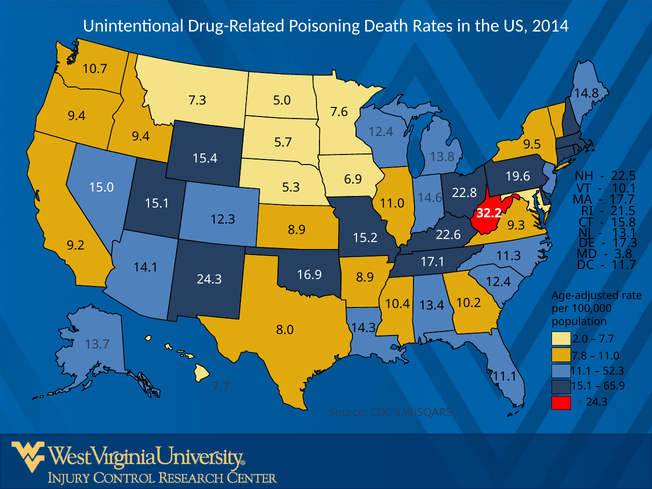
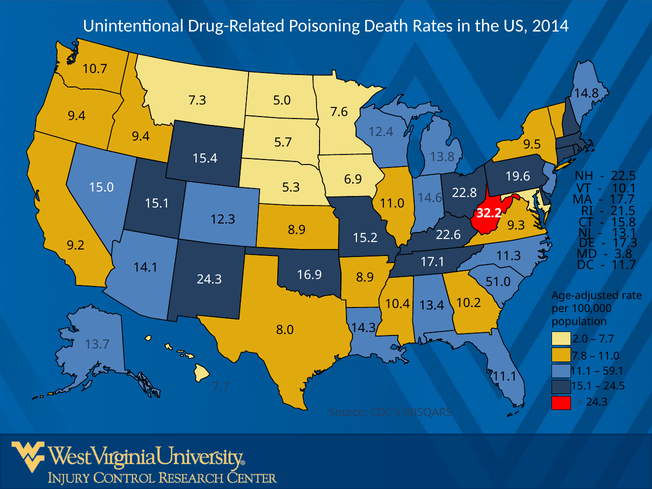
12.4 at (498, 282): 12.4 -> 51.0
52.3: 52.3 -> 59.1
65.9: 65.9 -> 24.5
